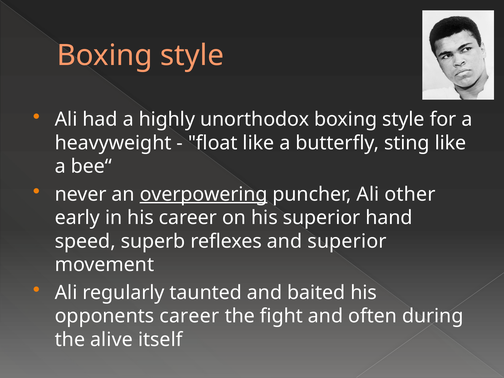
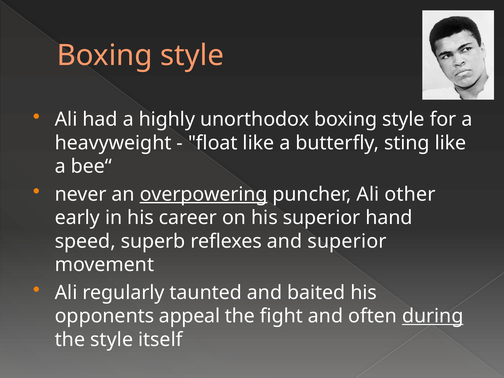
opponents career: career -> appeal
during underline: none -> present
the alive: alive -> style
